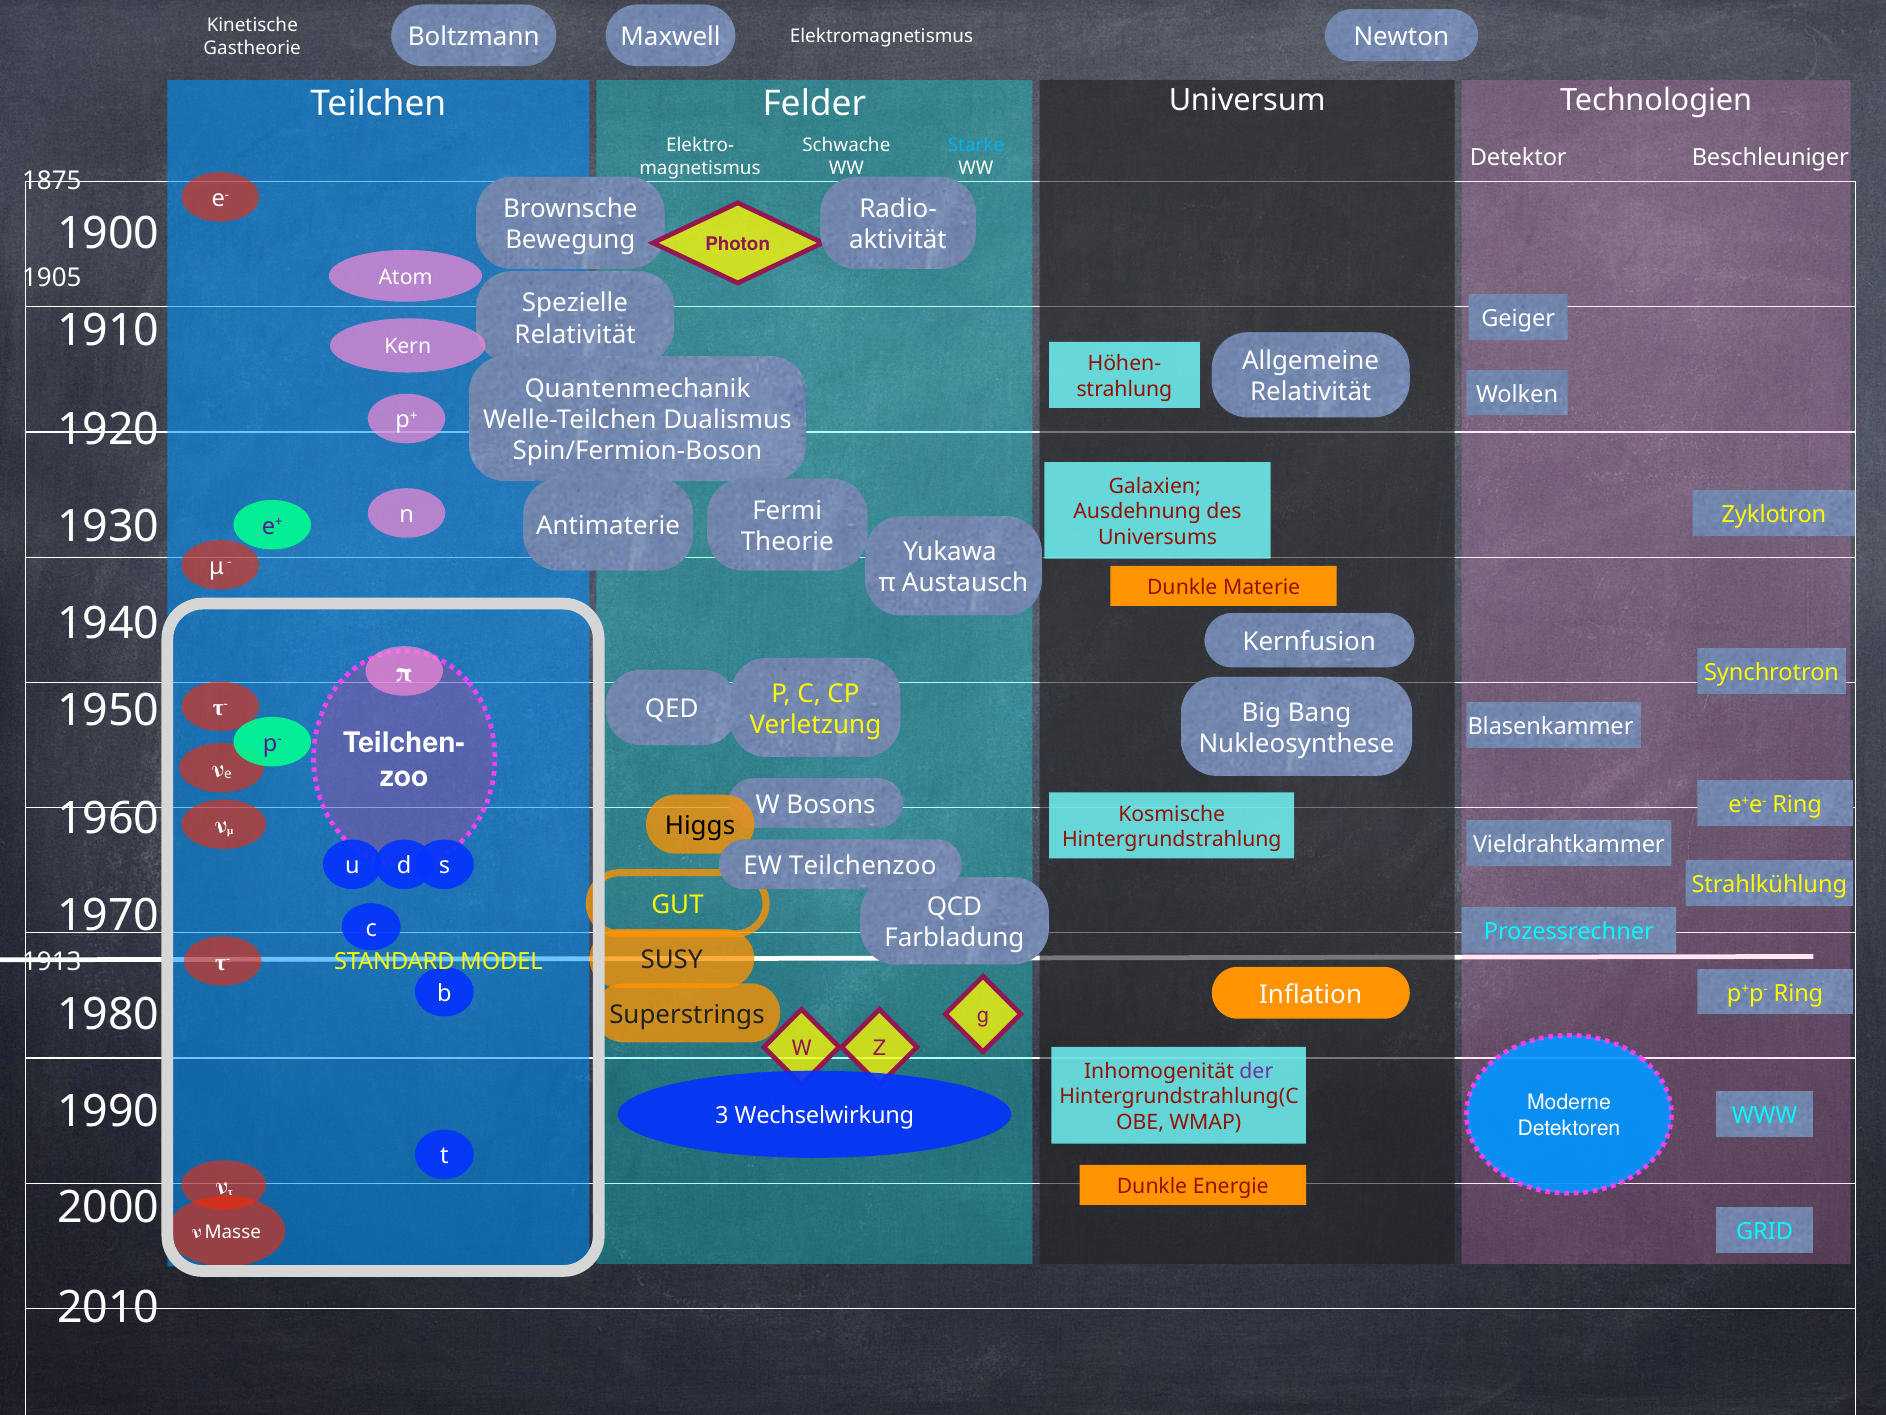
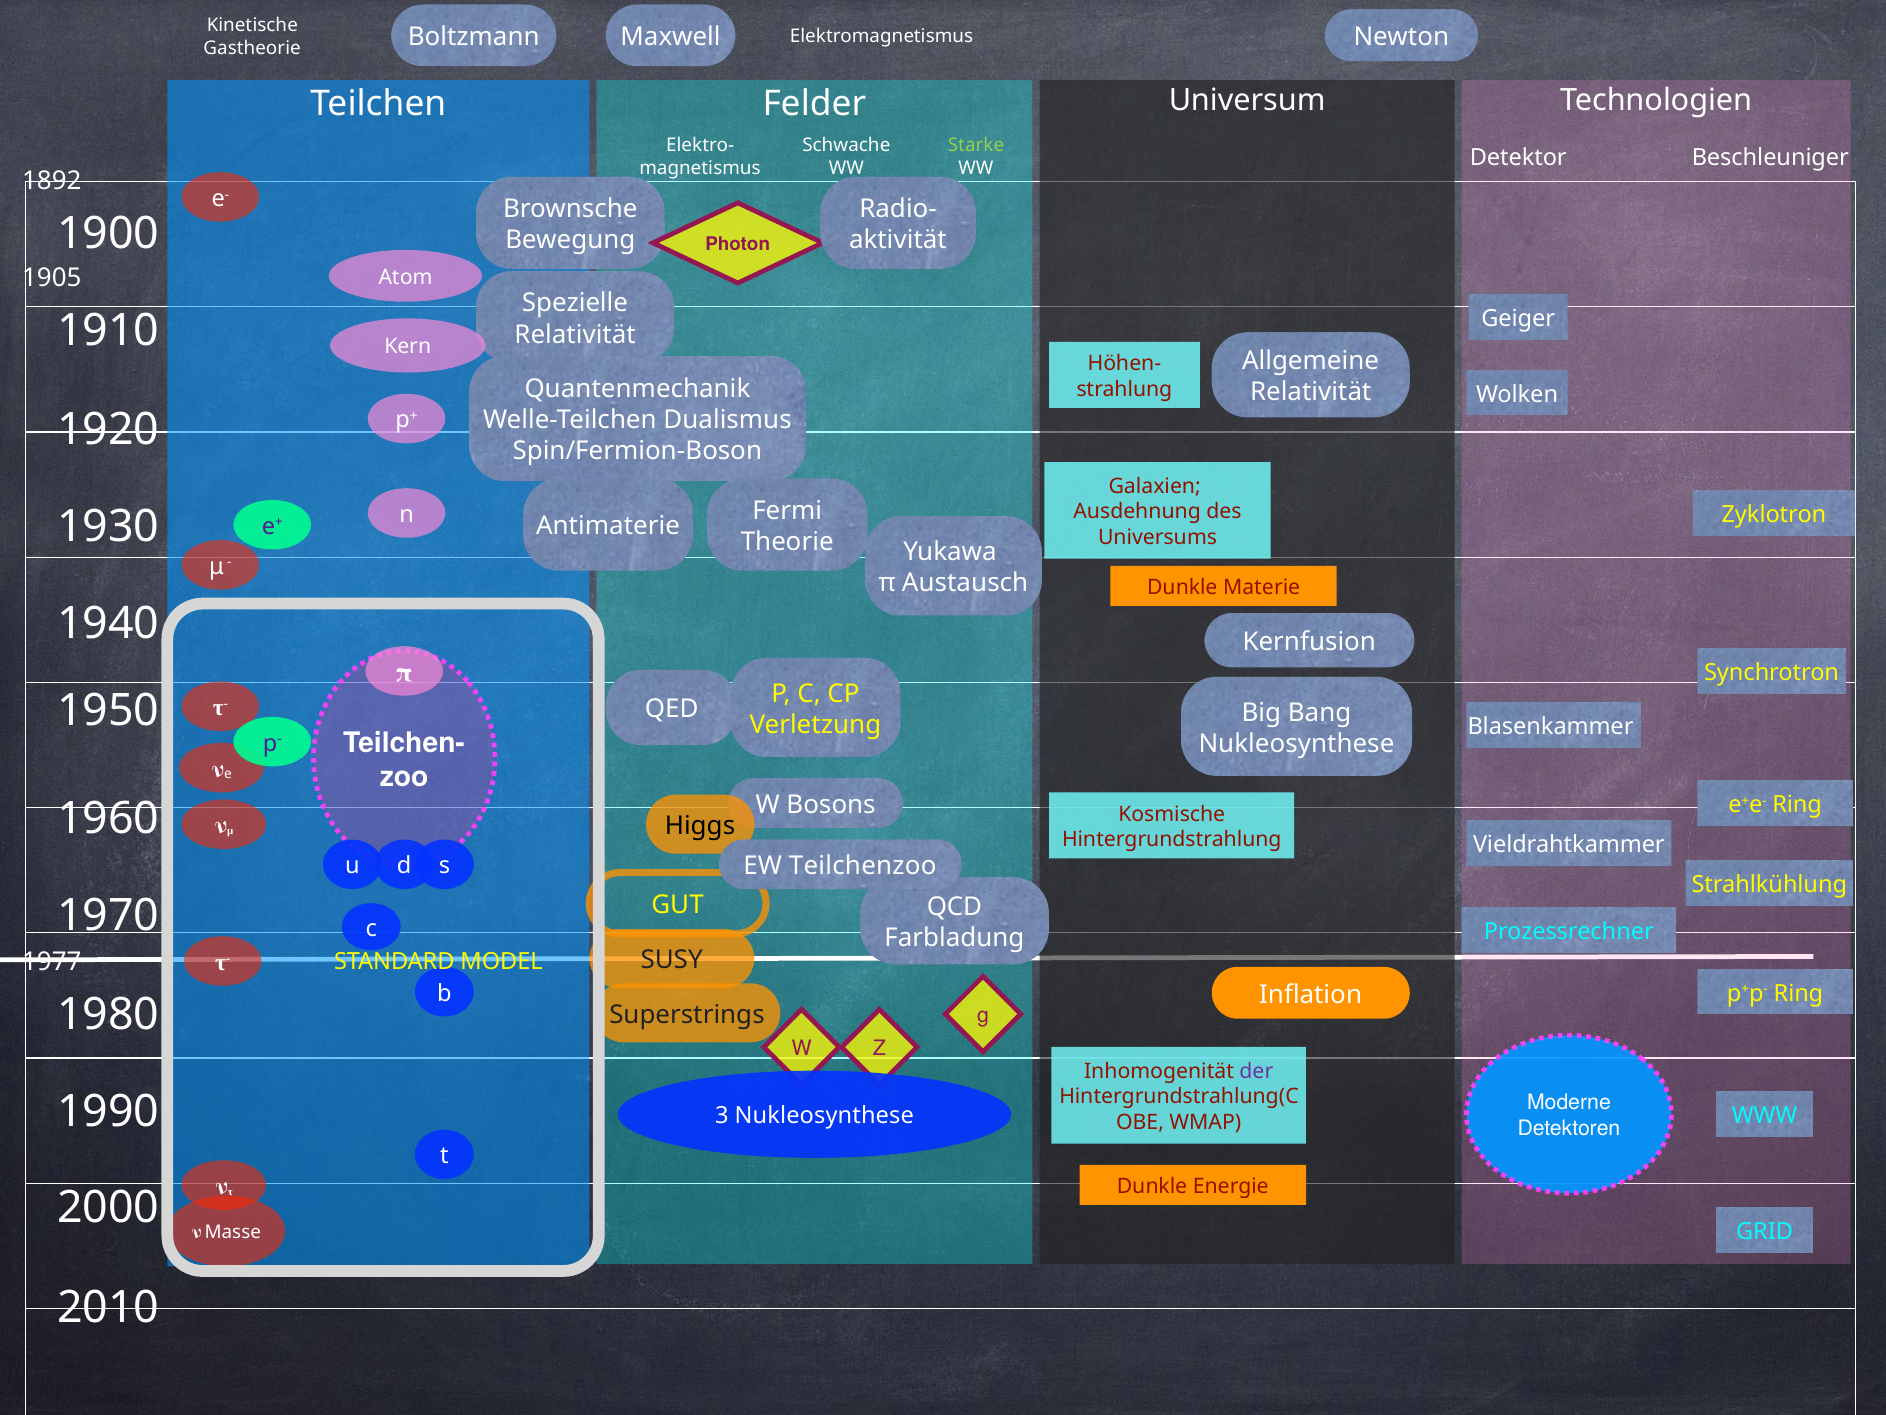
Starke colour: light blue -> light green
1875: 1875 -> 1892
1913: 1913 -> 1977
3 Wechselwirkung: Wechselwirkung -> Nukleosynthese
